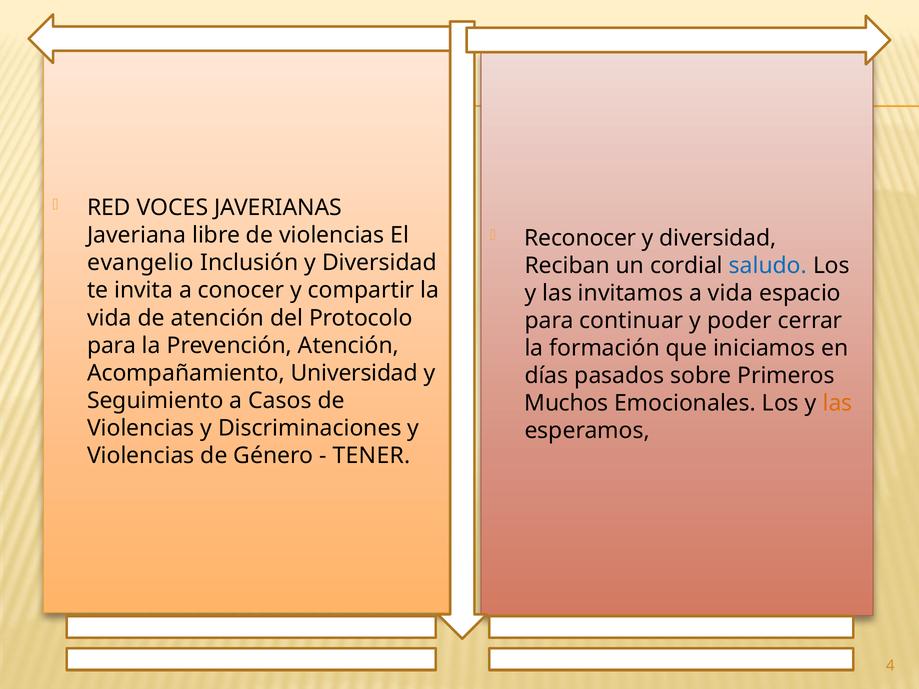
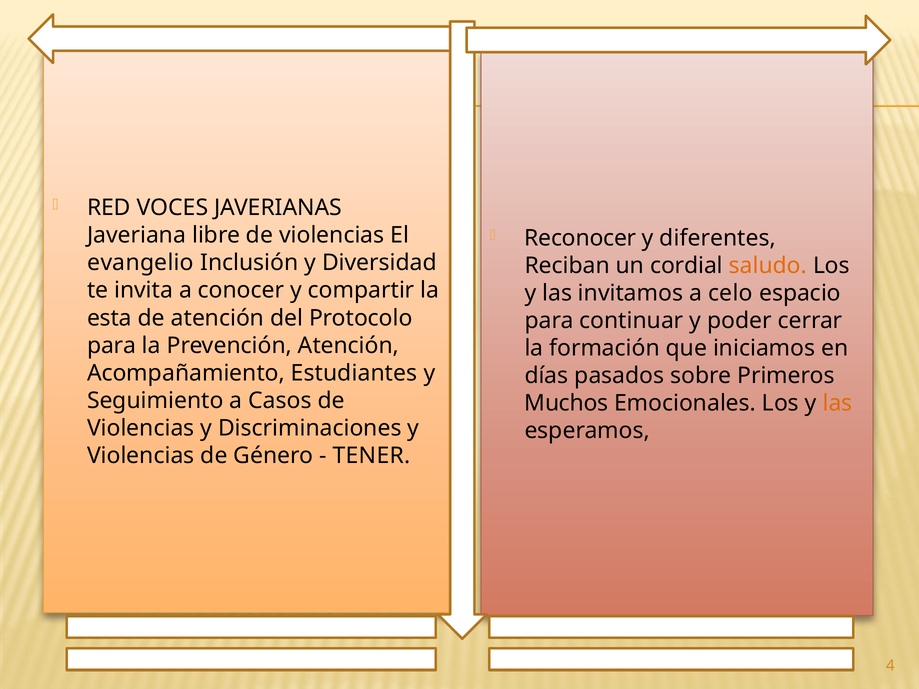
diversidad at (718, 238): diversidad -> diferentes
saludo colour: blue -> orange
a vida: vida -> celo
vida at (109, 318): vida -> esta
Universidad: Universidad -> Estudiantes
